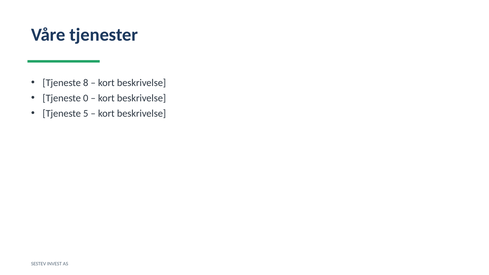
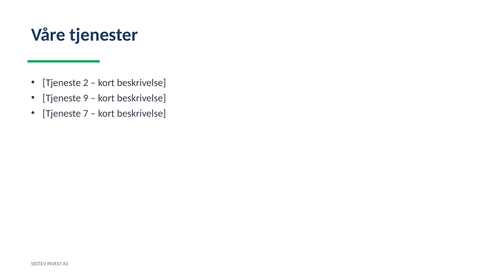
8: 8 -> 2
0: 0 -> 9
5: 5 -> 7
